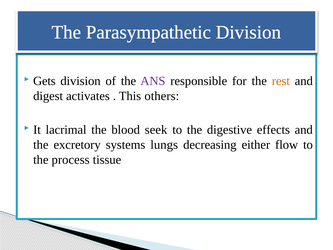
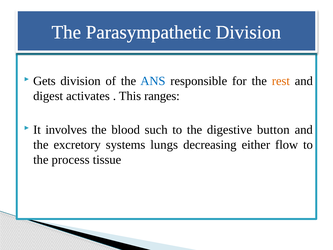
ANS colour: purple -> blue
others: others -> ranges
lacrimal: lacrimal -> involves
seek: seek -> such
effects: effects -> button
